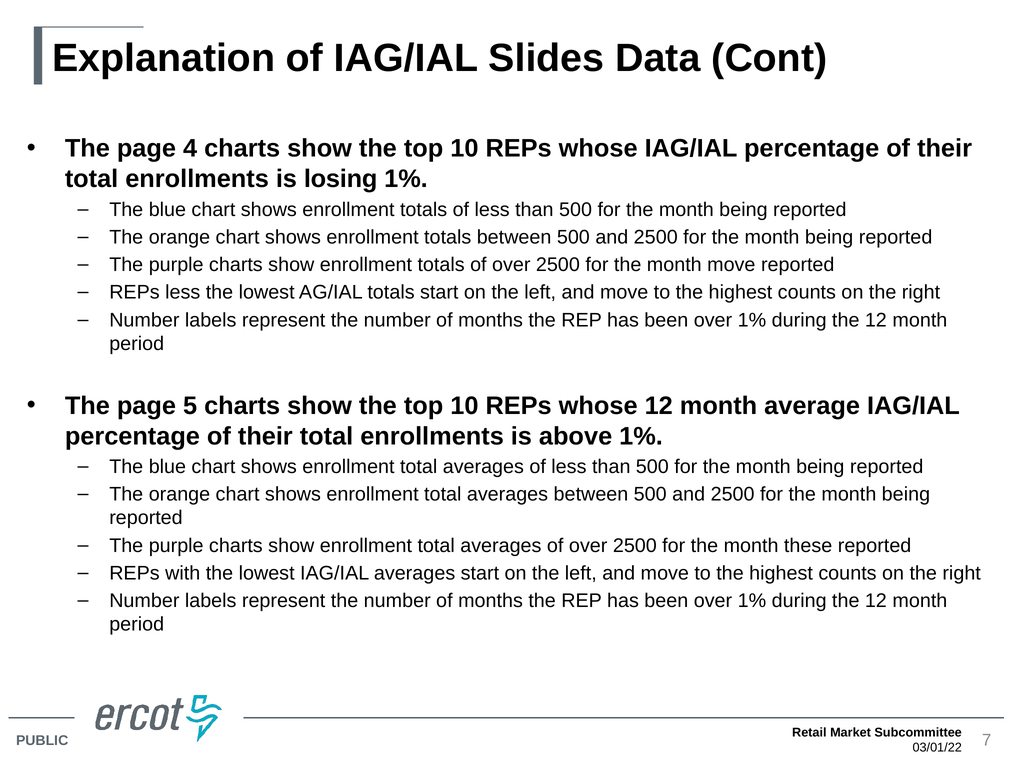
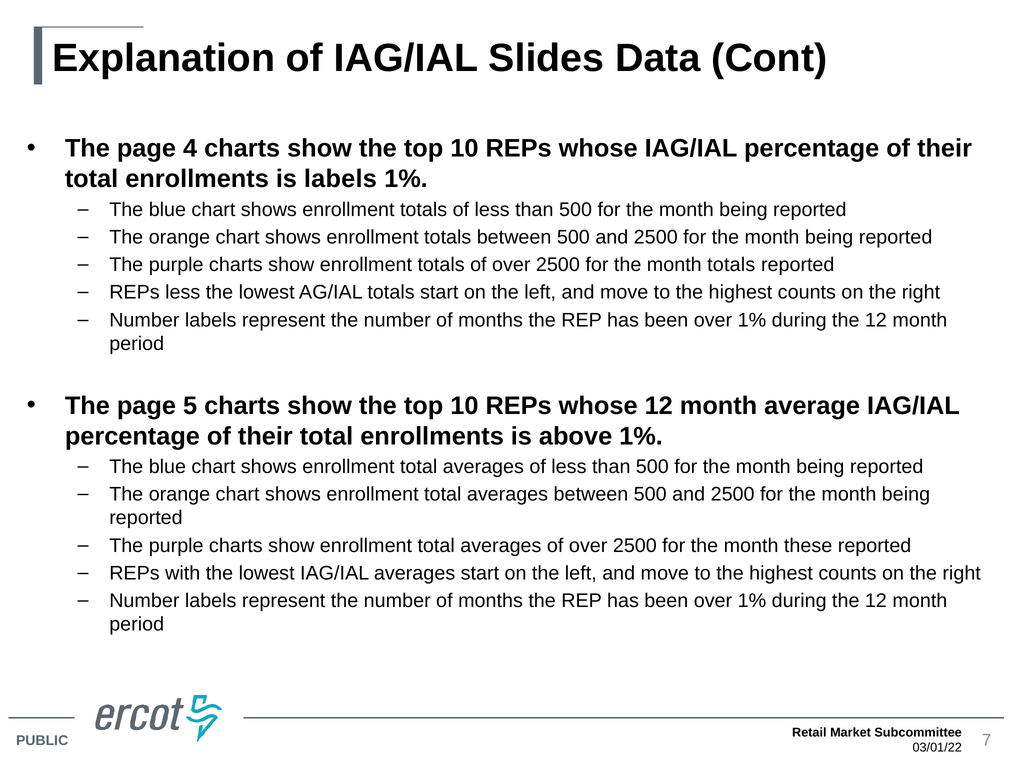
is losing: losing -> labels
month move: move -> totals
